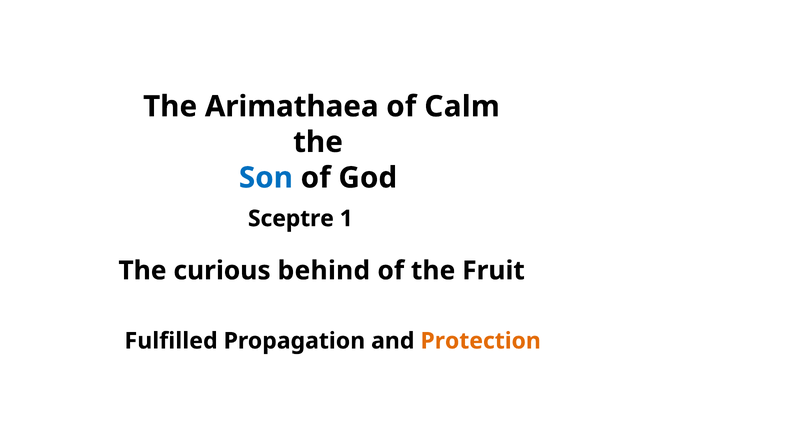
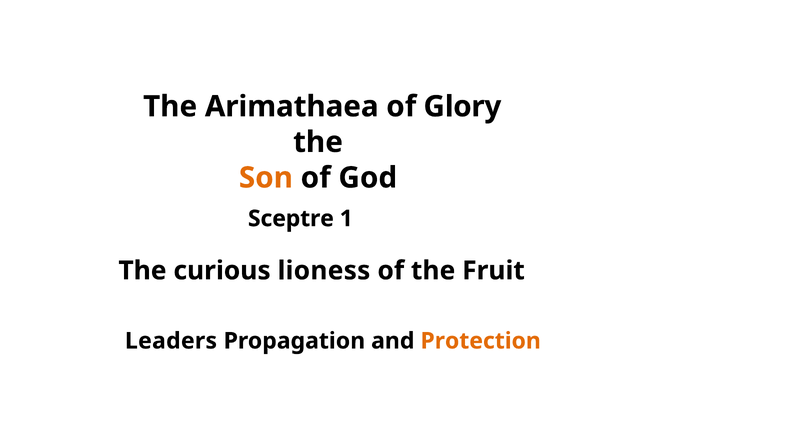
Calm: Calm -> Glory
Son colour: blue -> orange
behind: behind -> lioness
Fulfilled: Fulfilled -> Leaders
